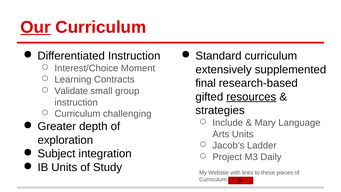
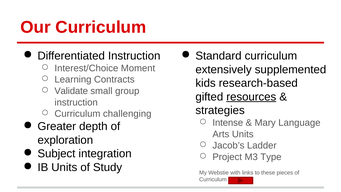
Our underline: present -> none
final: final -> kids
Include: Include -> Intense
Daily: Daily -> Type
